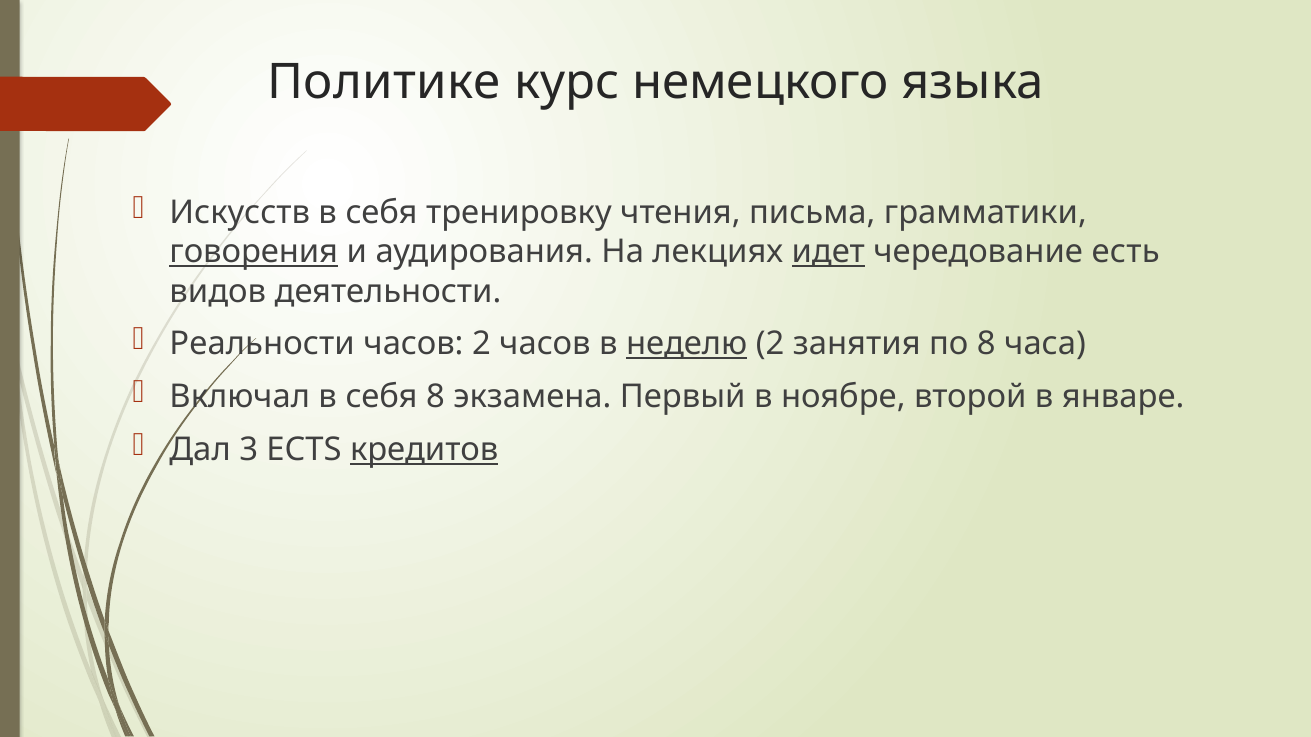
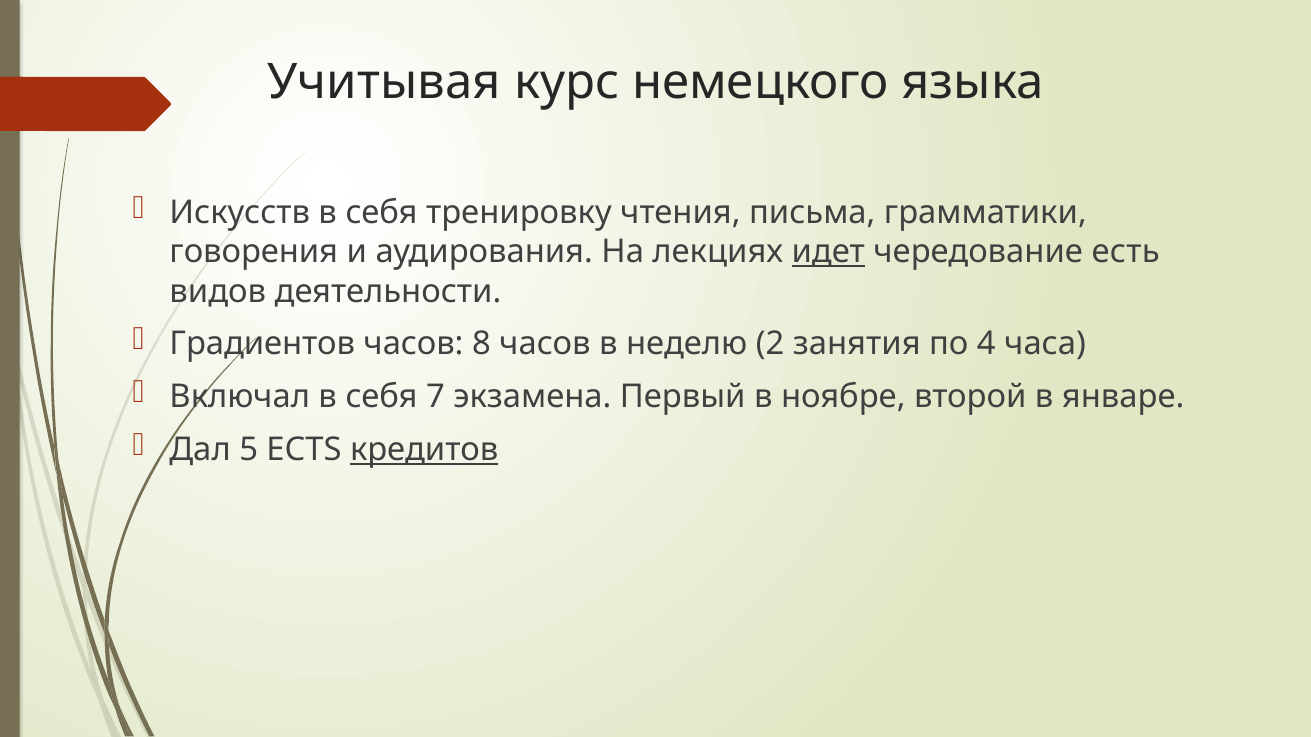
Политике: Политике -> Учитывая
говорения underline: present -> none
Реальности: Реальности -> Градиентов
часов 2: 2 -> 8
неделю underline: present -> none
по 8: 8 -> 4
себя 8: 8 -> 7
3: 3 -> 5
